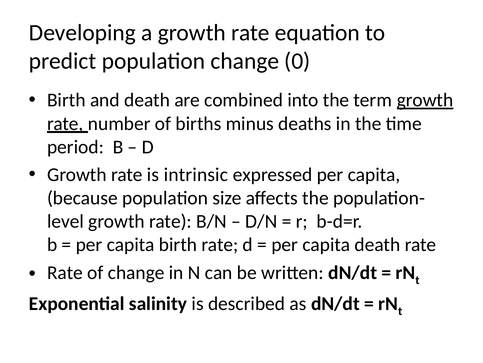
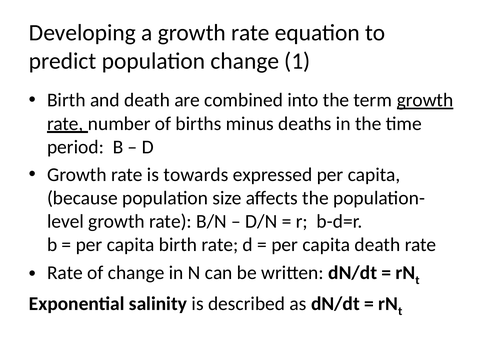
0: 0 -> 1
intrinsic: intrinsic -> towards
